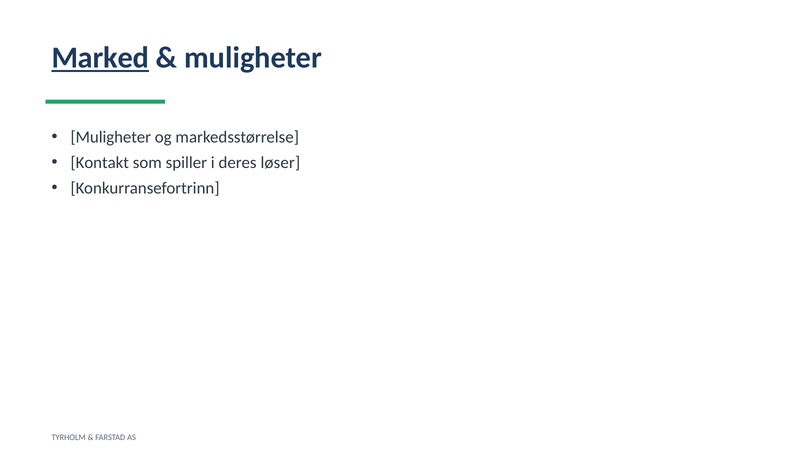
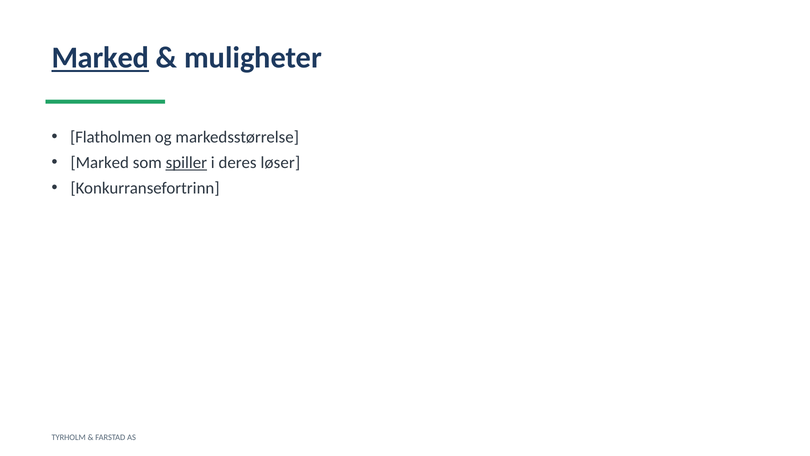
Muligheter at (111, 137): Muligheter -> Flatholmen
Kontakt at (100, 163): Kontakt -> Marked
spiller underline: none -> present
